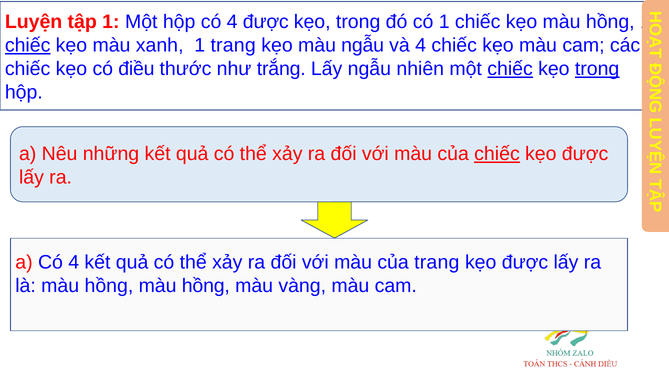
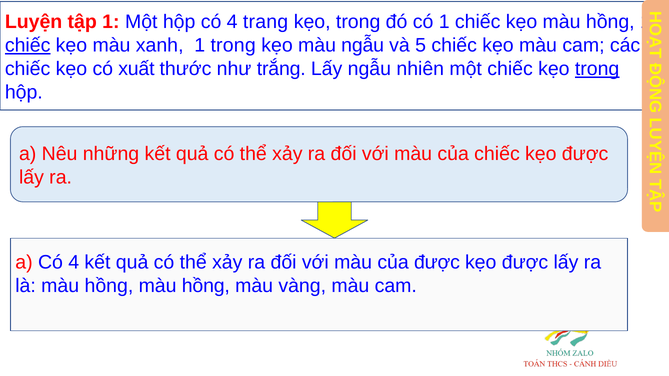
4 được: được -> trang
1 trang: trang -> trong
và 4: 4 -> 5
điều: điều -> xuất
chiếc at (510, 69) underline: present -> none
chiếc at (497, 154) underline: present -> none
của trang: trang -> được
